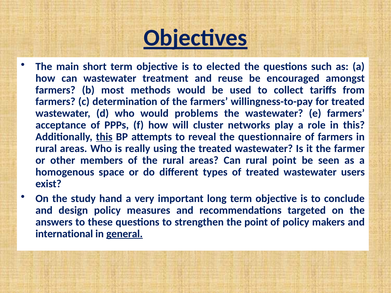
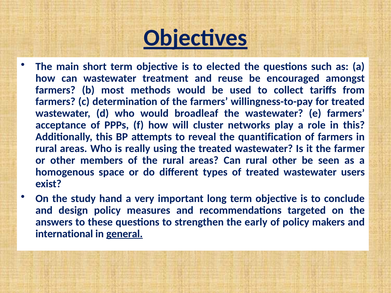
problems: problems -> broadleaf
this at (104, 137) underline: present -> none
questionnaire: questionnaire -> quantification
rural point: point -> other
the point: point -> early
